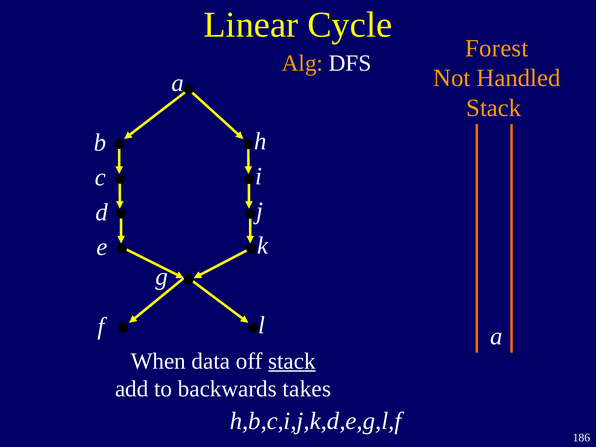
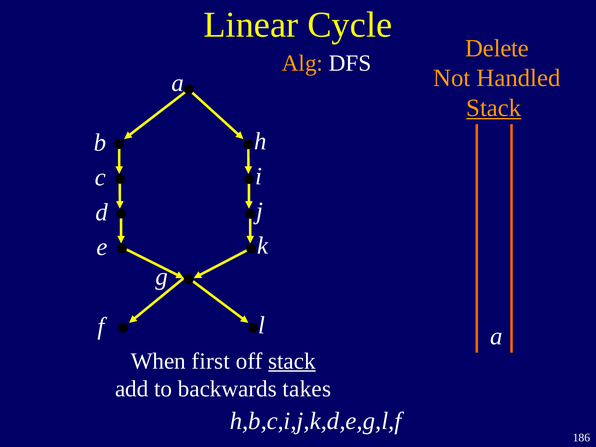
Forest: Forest -> Delete
Stack at (494, 108) underline: none -> present
data: data -> first
